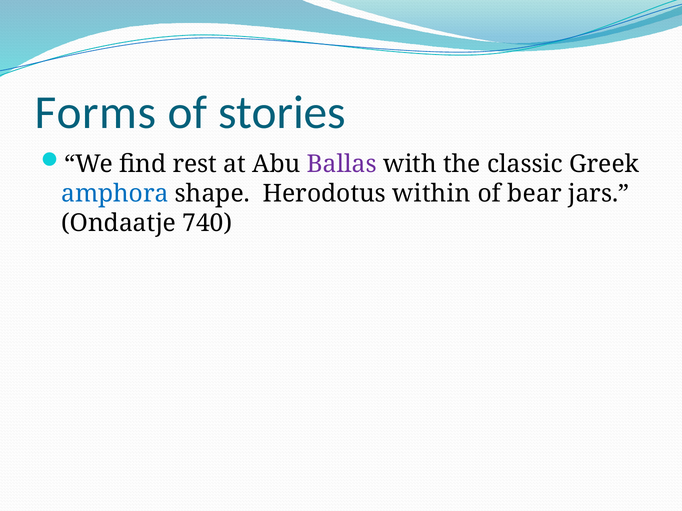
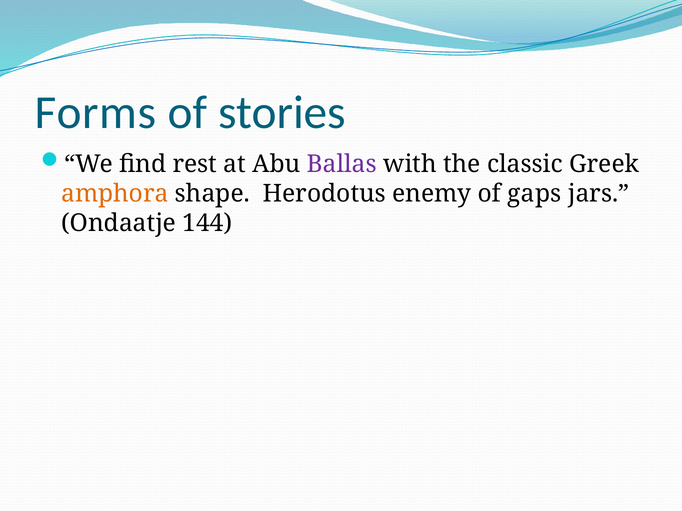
amphora colour: blue -> orange
within: within -> enemy
bear: bear -> gaps
740: 740 -> 144
